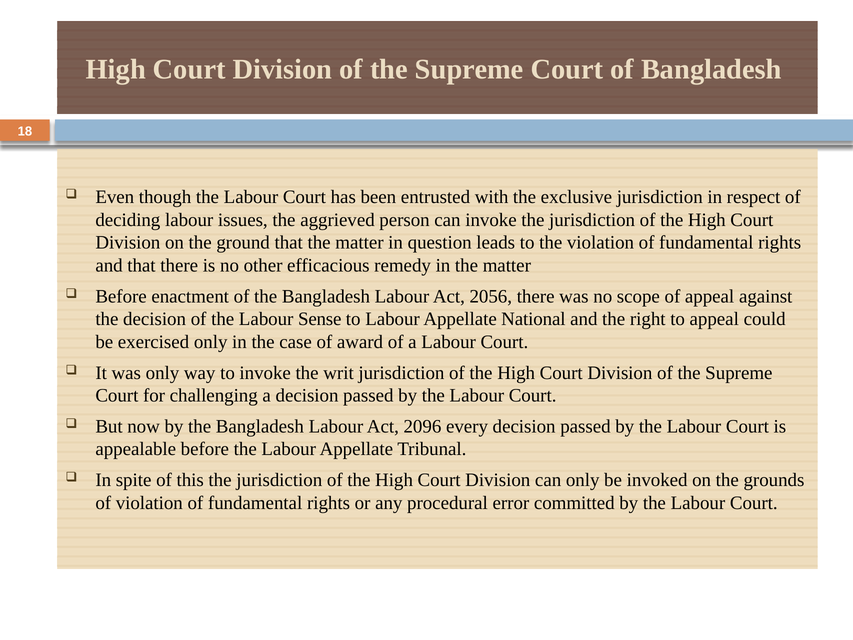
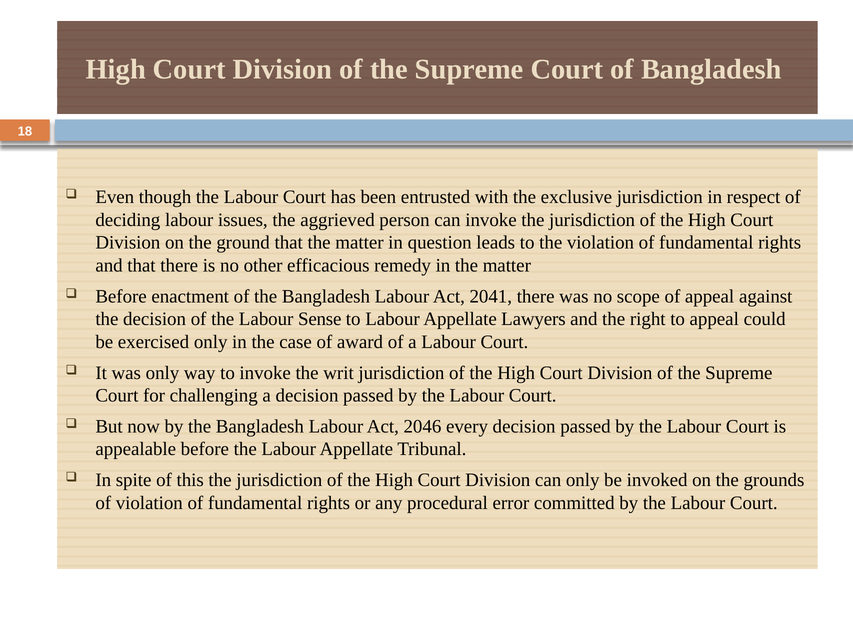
2056: 2056 -> 2041
National: National -> Lawyers
2096: 2096 -> 2046
